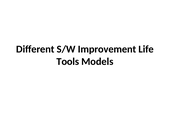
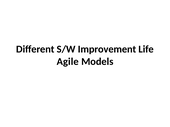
Tools: Tools -> Agile
